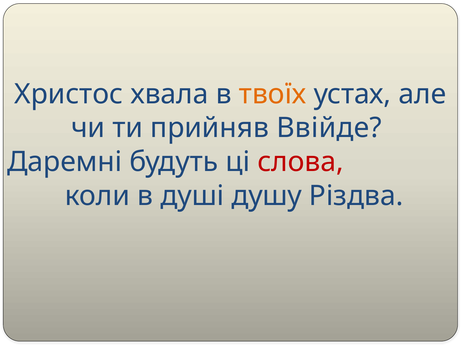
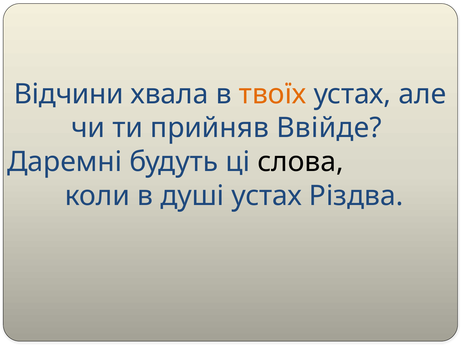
Христос: Христос -> Відчини
слова colour: red -> black
душі душу: душу -> устах
